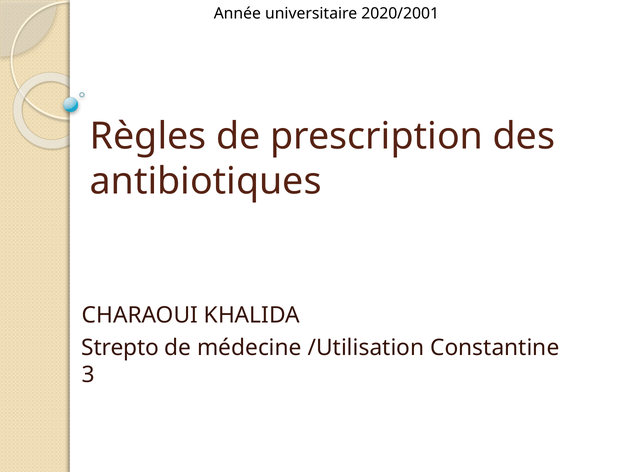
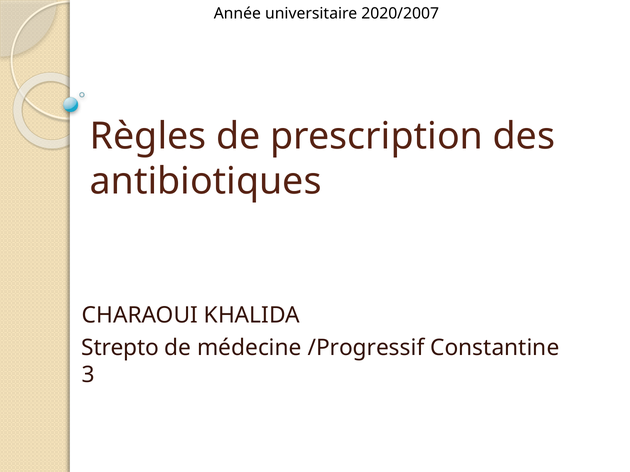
2020/2001: 2020/2001 -> 2020/2007
/Utilisation: /Utilisation -> /Progressif
